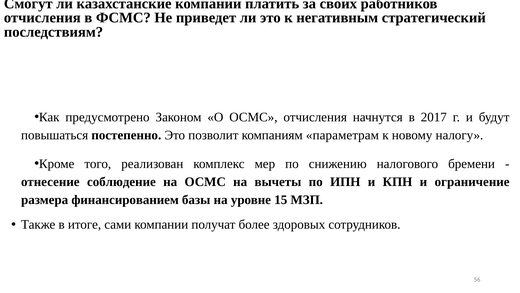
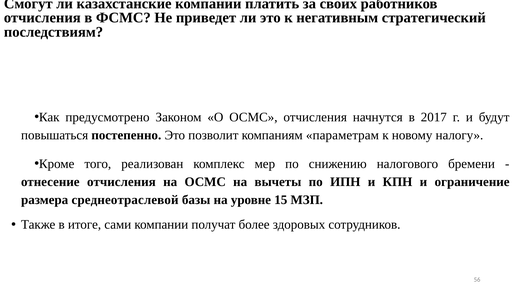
отнесение соблюдение: соблюдение -> отчисления
финансированием: финансированием -> среднеотраслевой
